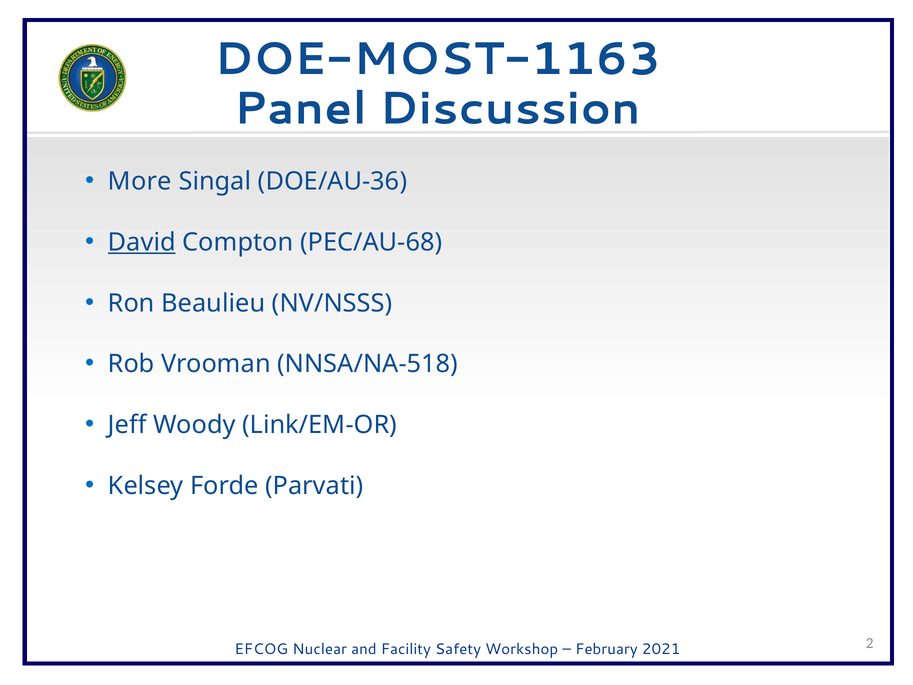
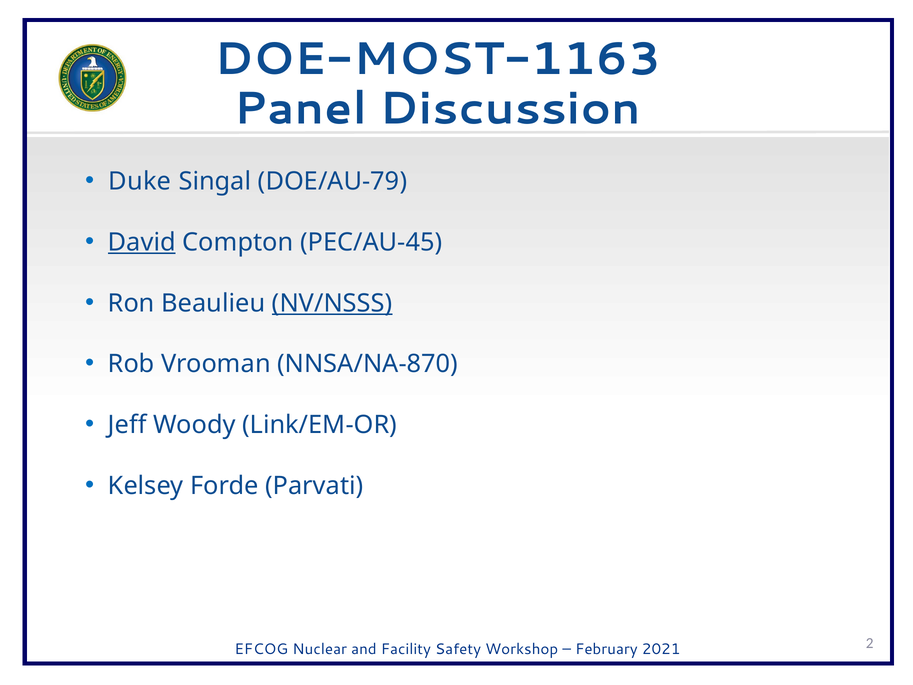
More: More -> Duke
DOE/AU-36: DOE/AU-36 -> DOE/AU-79
PEC/AU-68: PEC/AU-68 -> PEC/AU-45
NV/NSSS underline: none -> present
NNSA/NA-518: NNSA/NA-518 -> NNSA/NA-870
